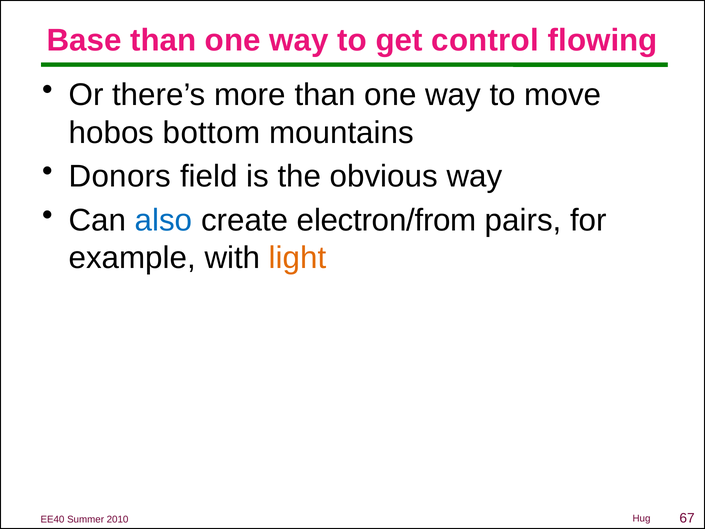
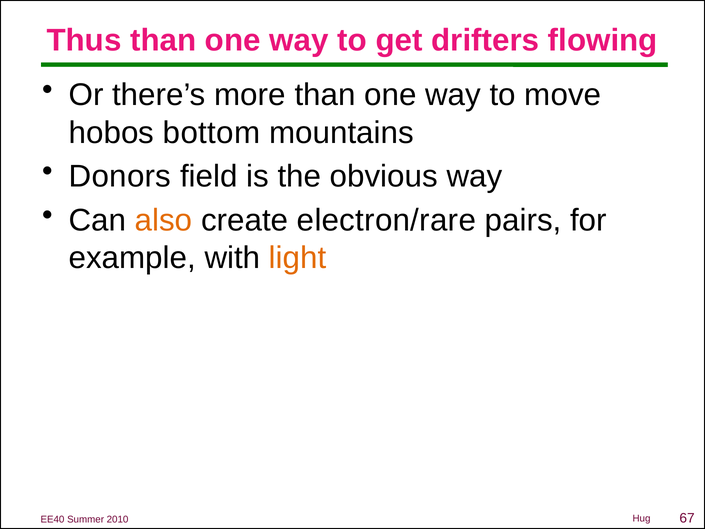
Base: Base -> Thus
control: control -> drifters
also colour: blue -> orange
electron/from: electron/from -> electron/rare
